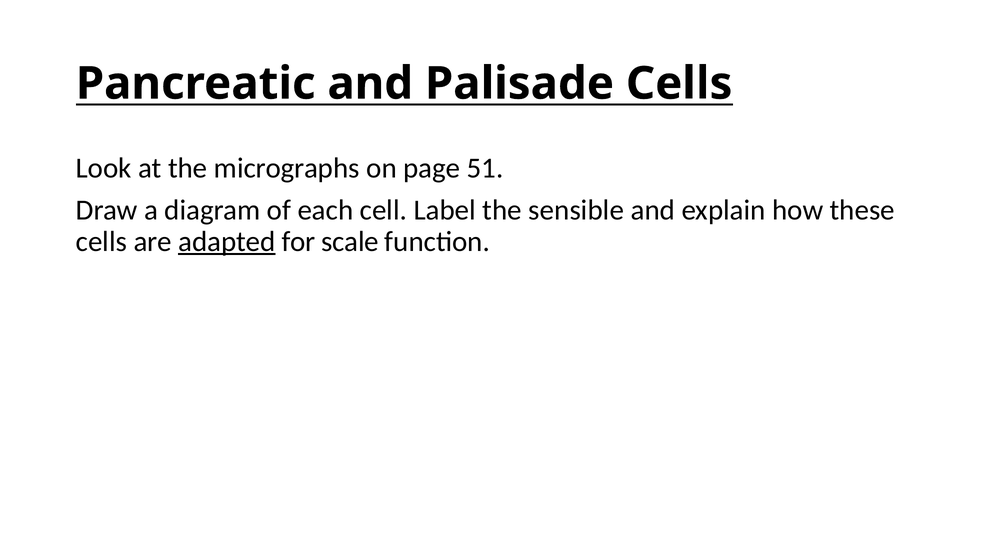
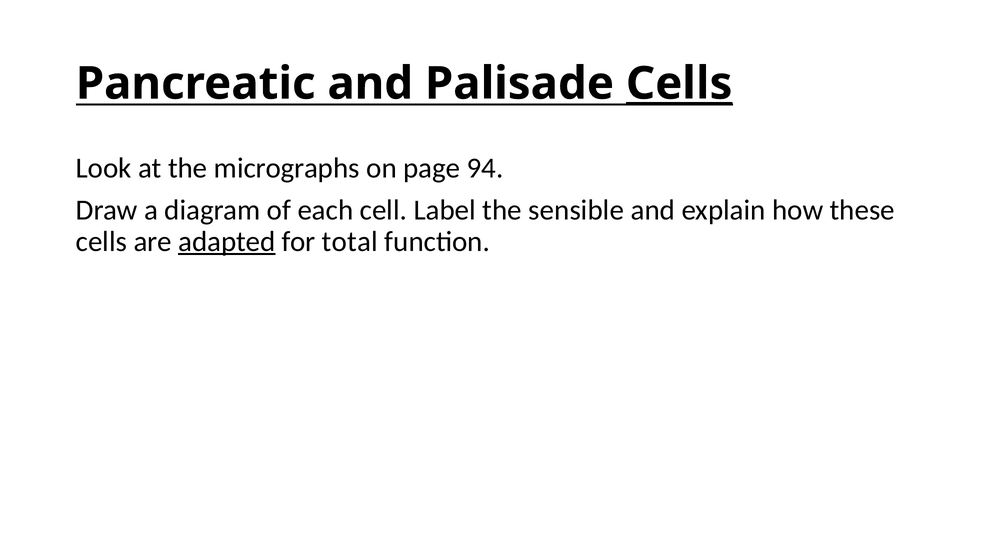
Cells at (679, 84) underline: none -> present
51: 51 -> 94
scale: scale -> total
